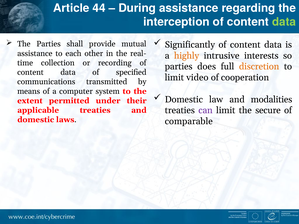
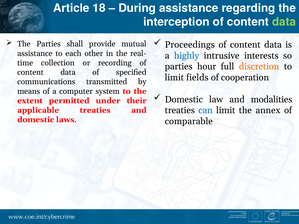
44: 44 -> 18
Significantly: Significantly -> Proceedings
highly colour: orange -> blue
does: does -> hour
video: video -> fields
can colour: purple -> blue
secure: secure -> annex
